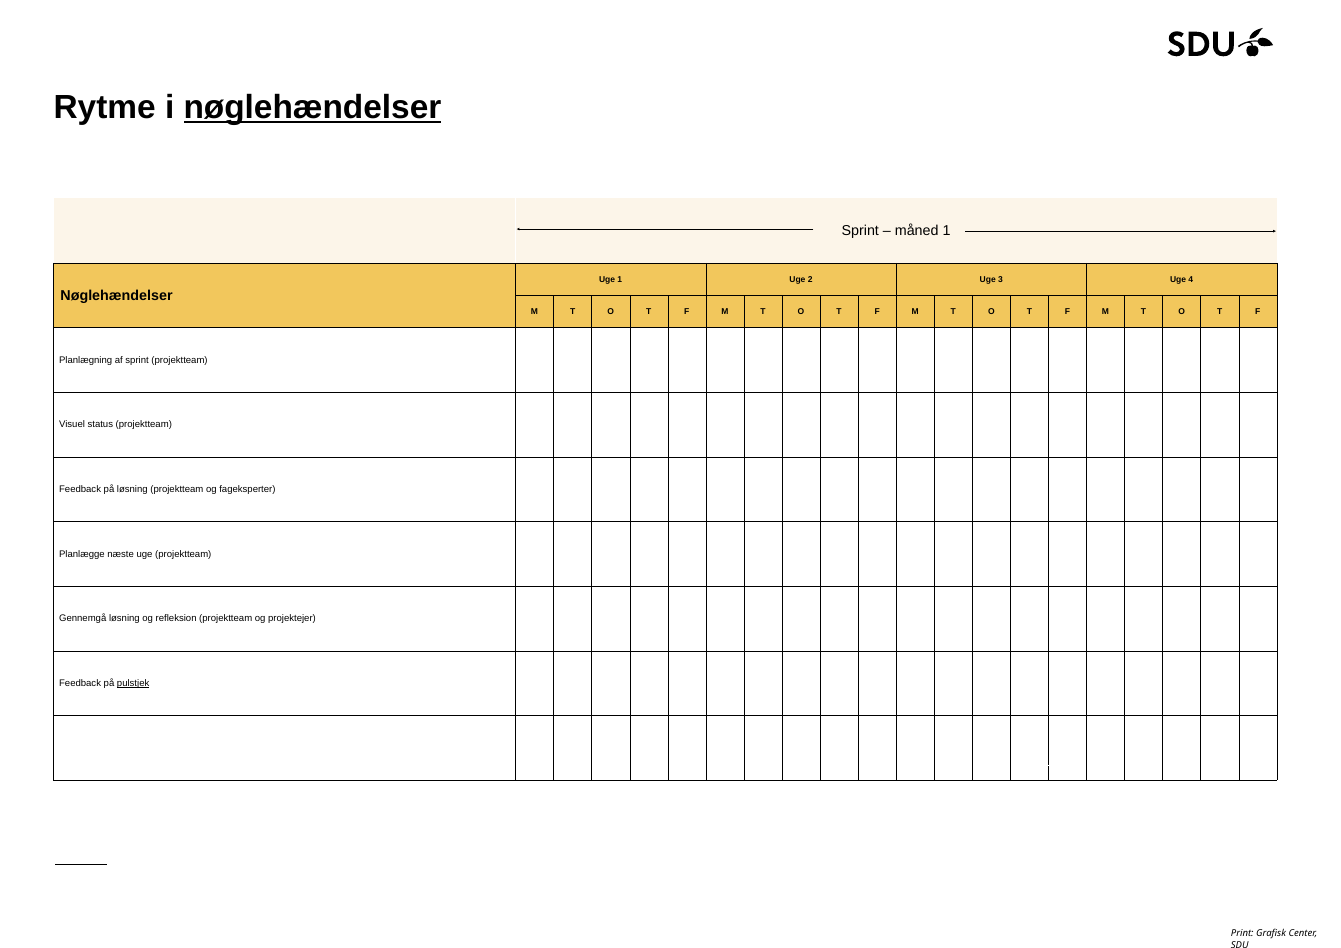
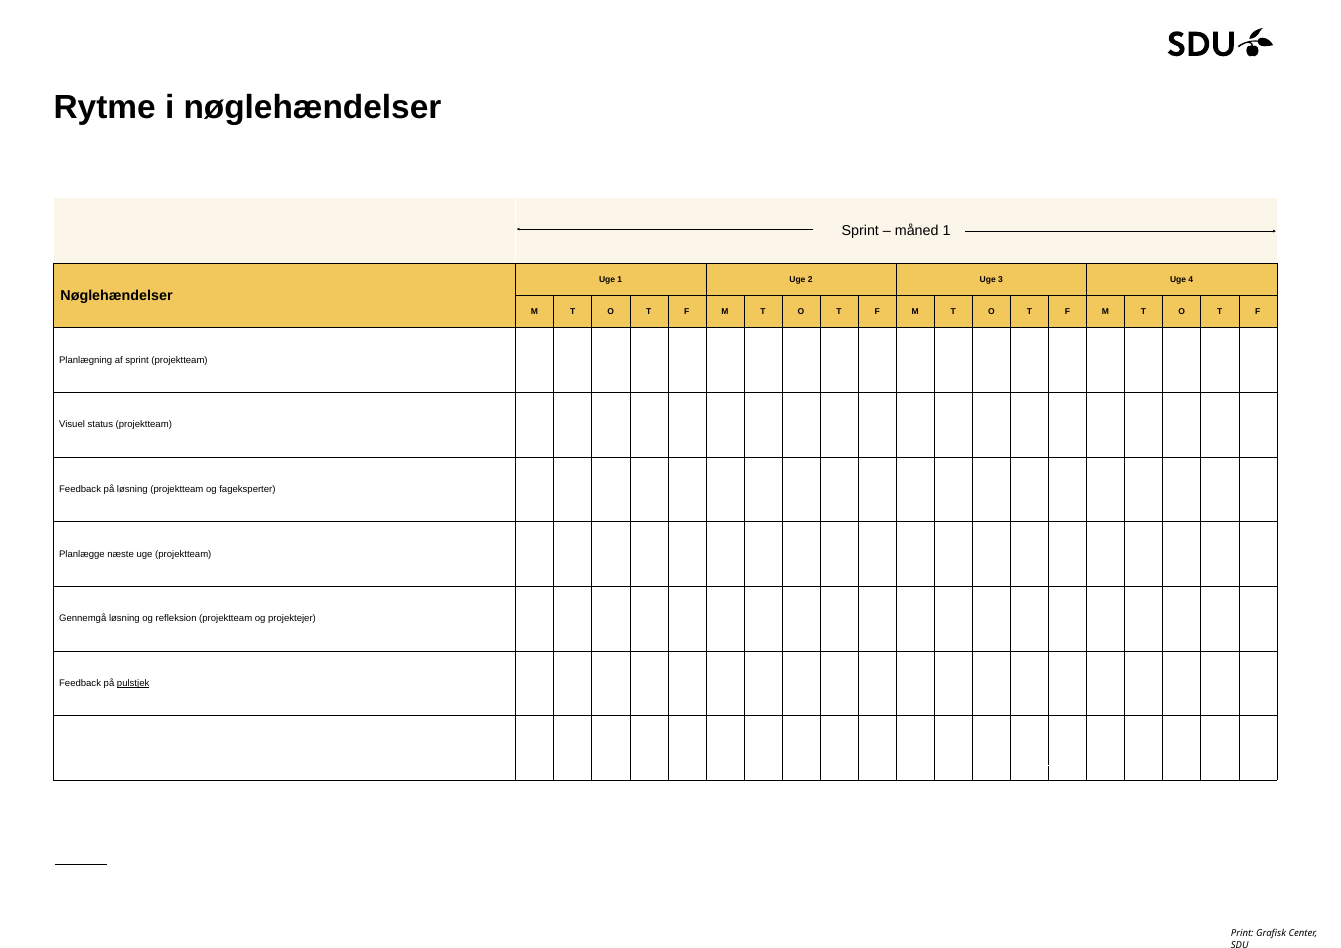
nøglehændelser at (312, 107) underline: present -> none
